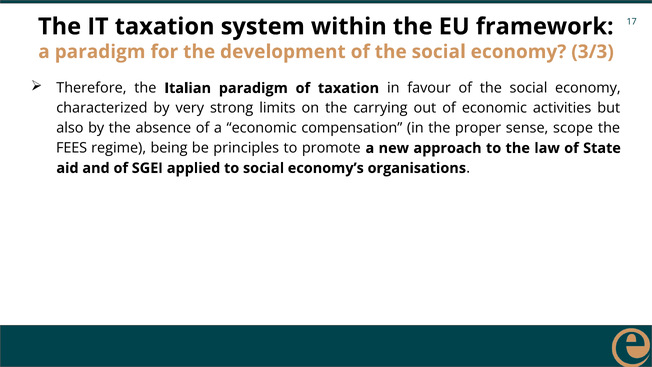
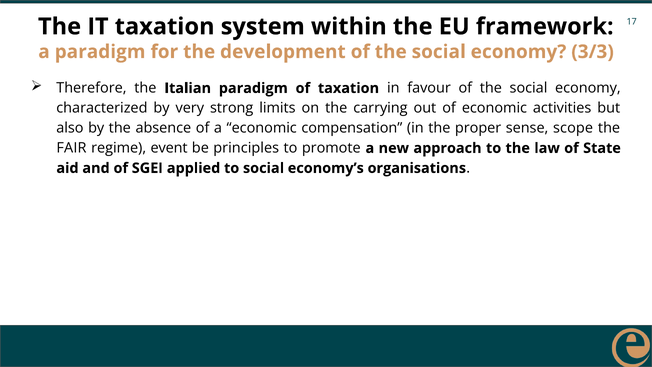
FEES: FEES -> FAIR
being: being -> event
